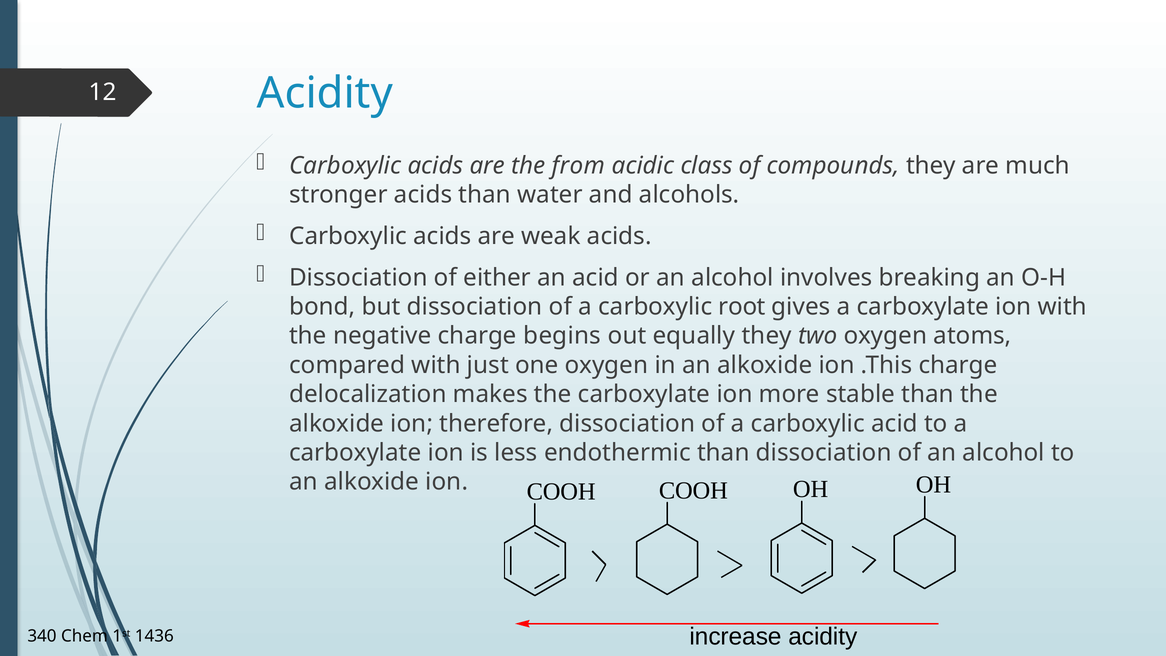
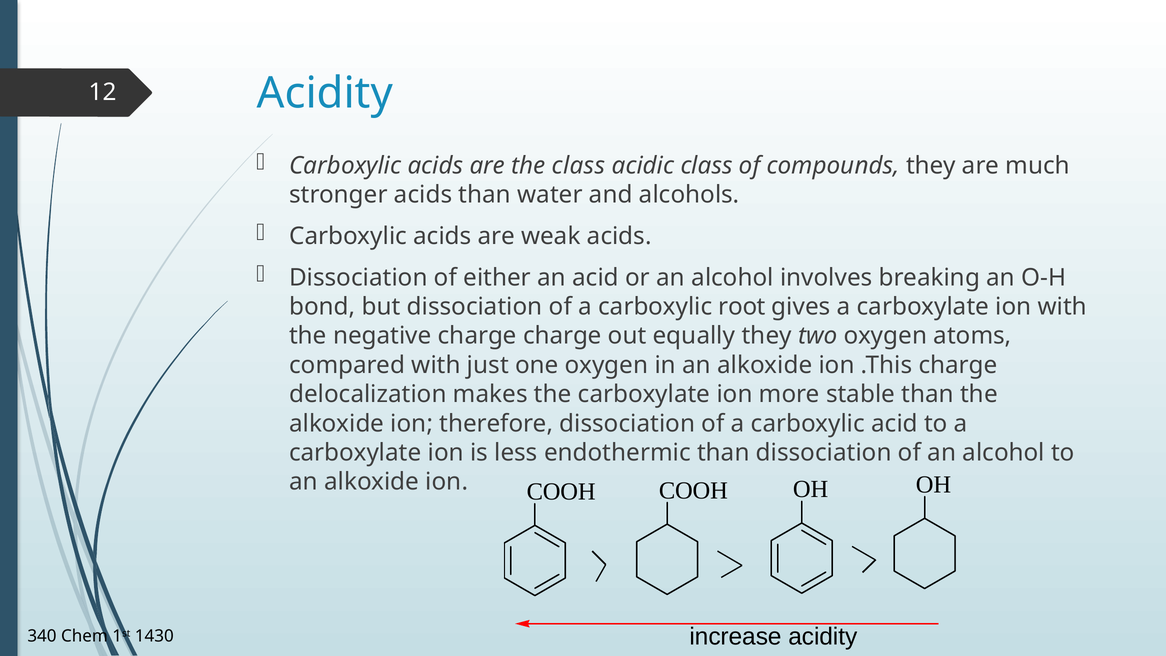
the from: from -> class
charge begins: begins -> charge
1436: 1436 -> 1430
